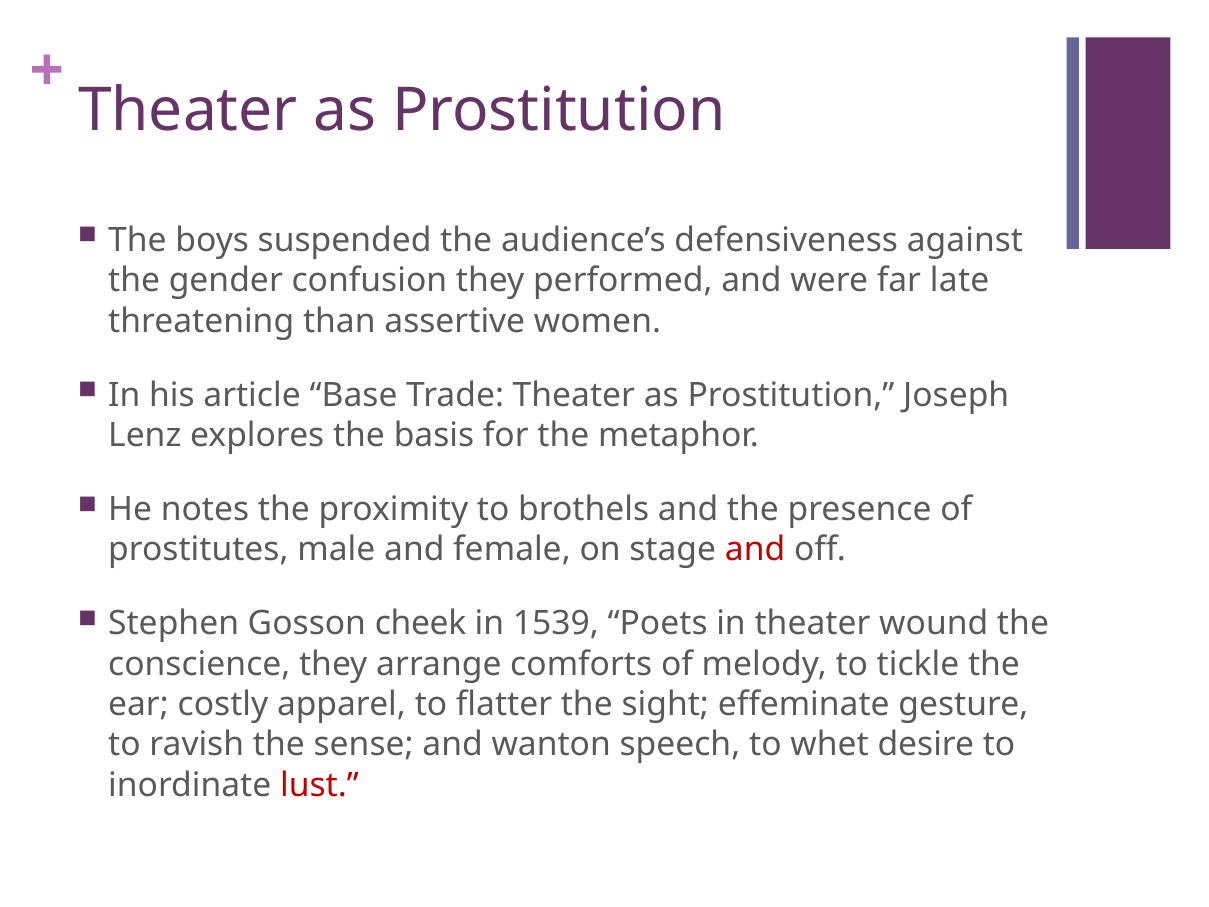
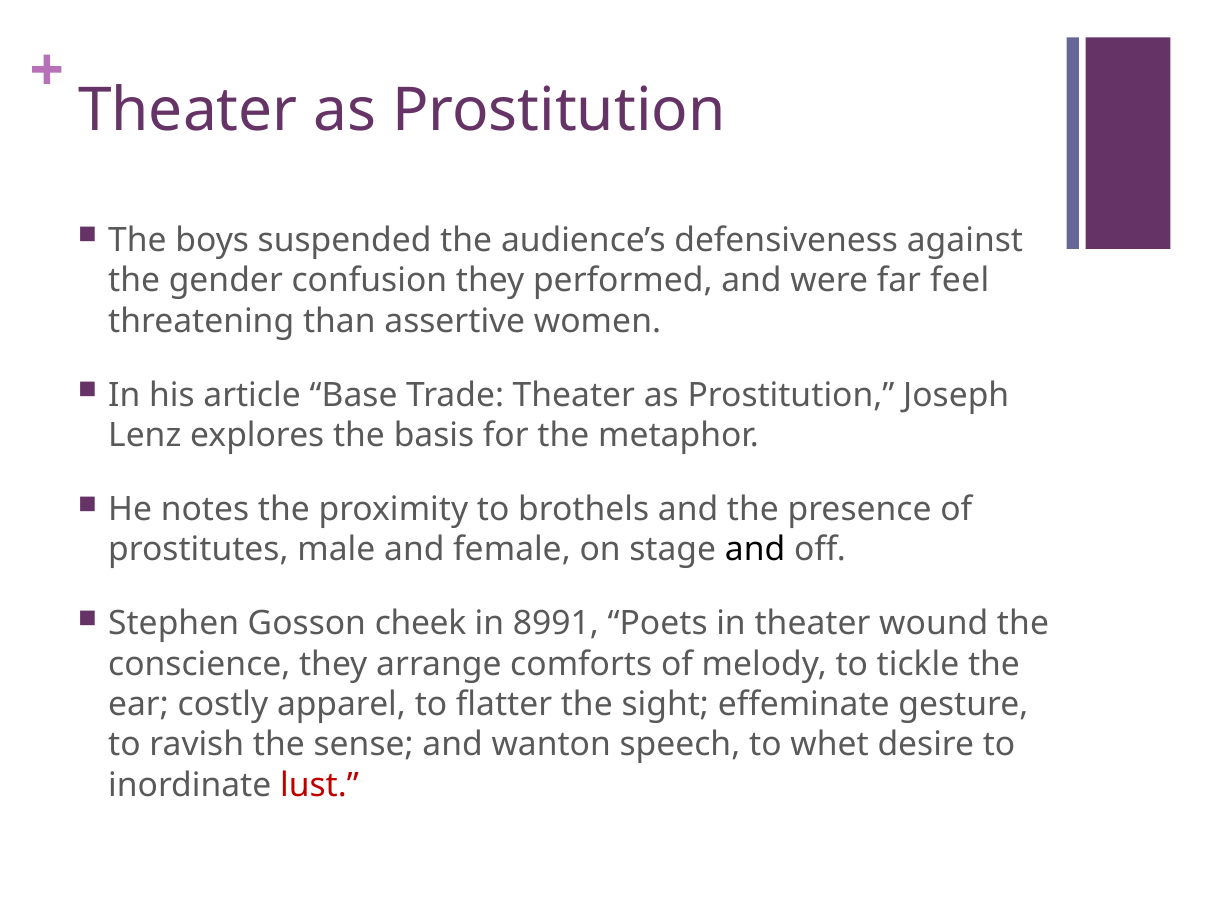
late: late -> feel
and at (755, 550) colour: red -> black
1539: 1539 -> 8991
